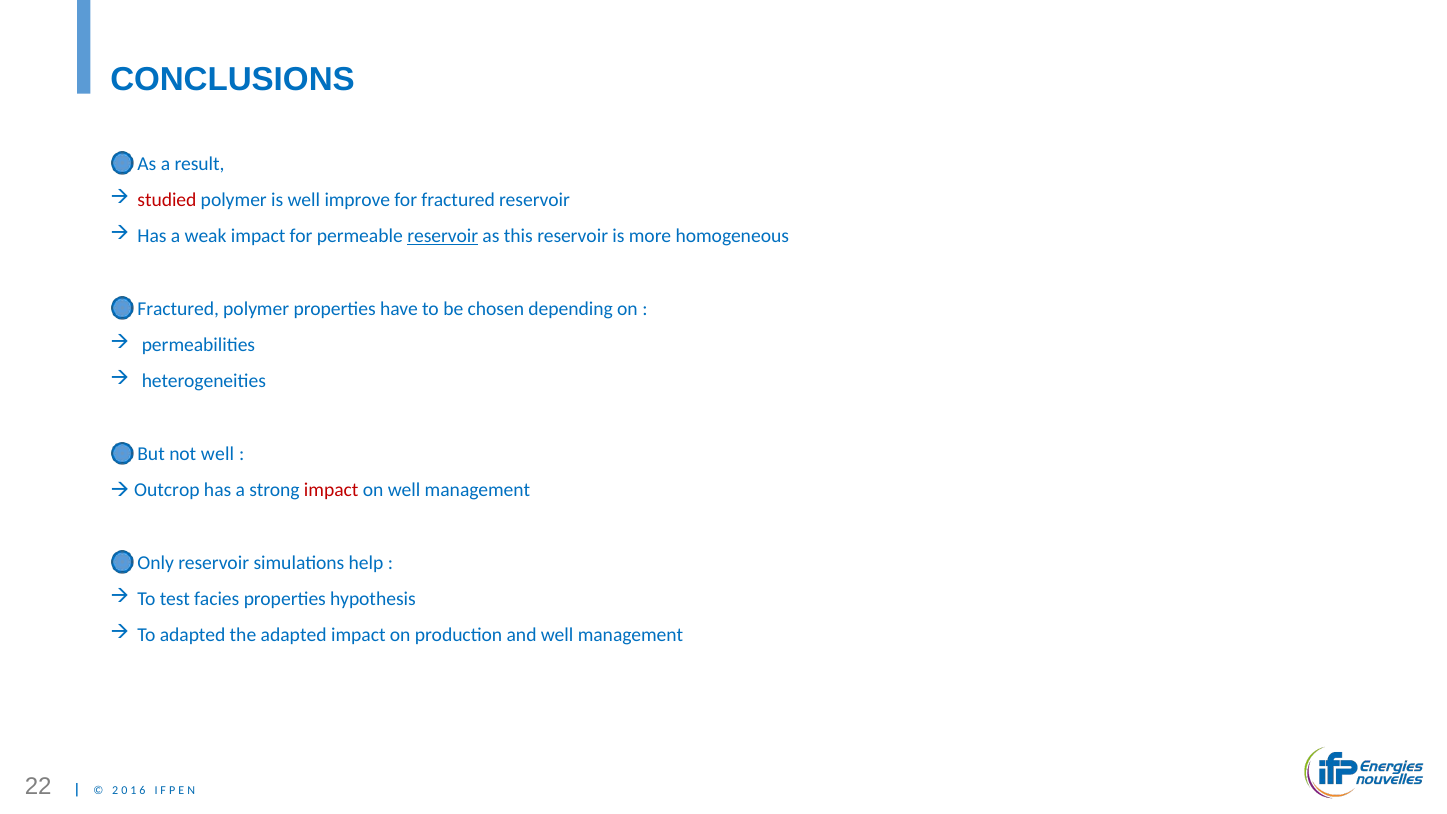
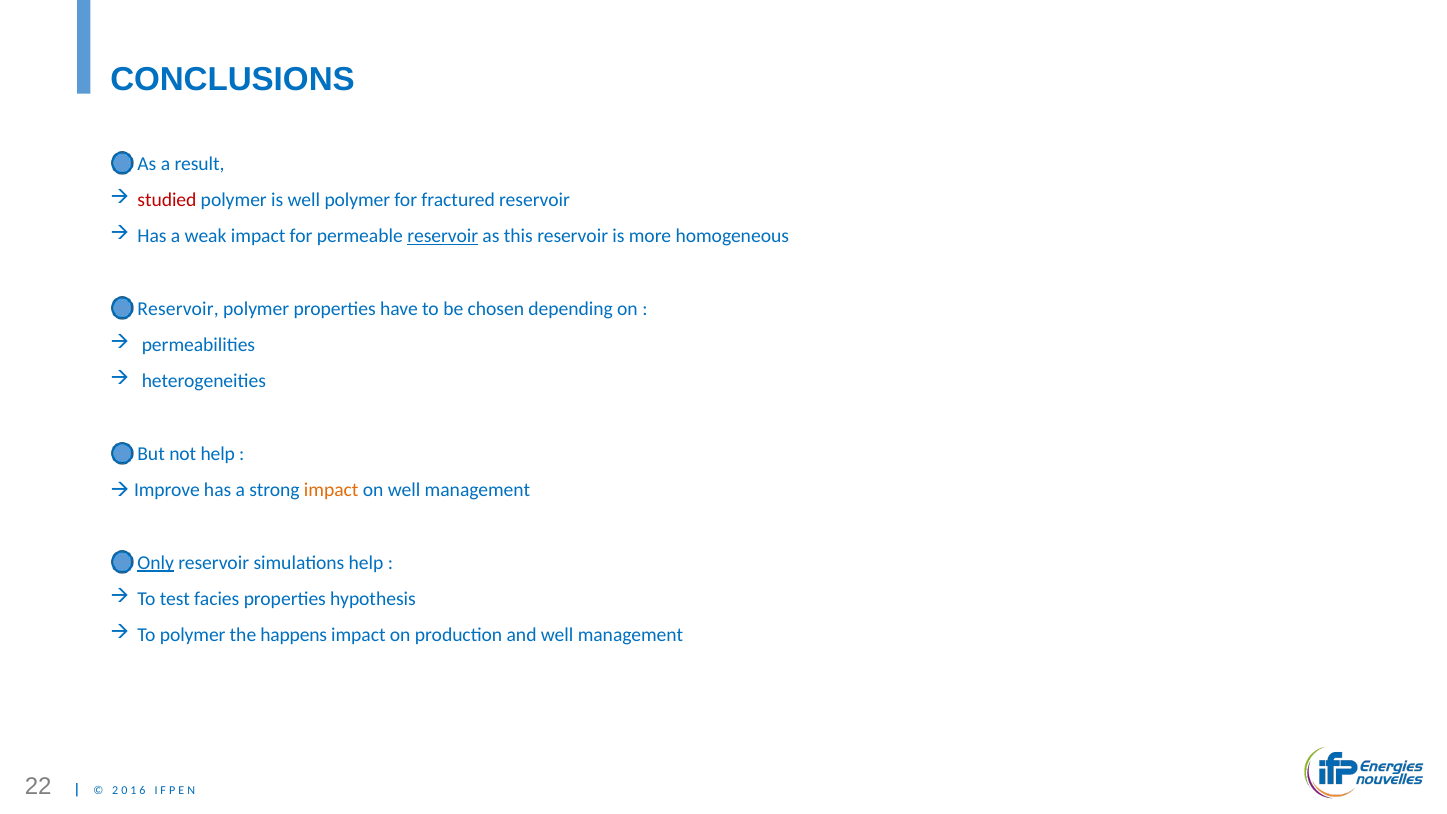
well improve: improve -> polymer
Fractured at (178, 309): Fractured -> Reservoir
not well: well -> help
Outcrop: Outcrop -> Improve
impact at (331, 490) colour: red -> orange
Only underline: none -> present
To adapted: adapted -> polymer
the adapted: adapted -> happens
